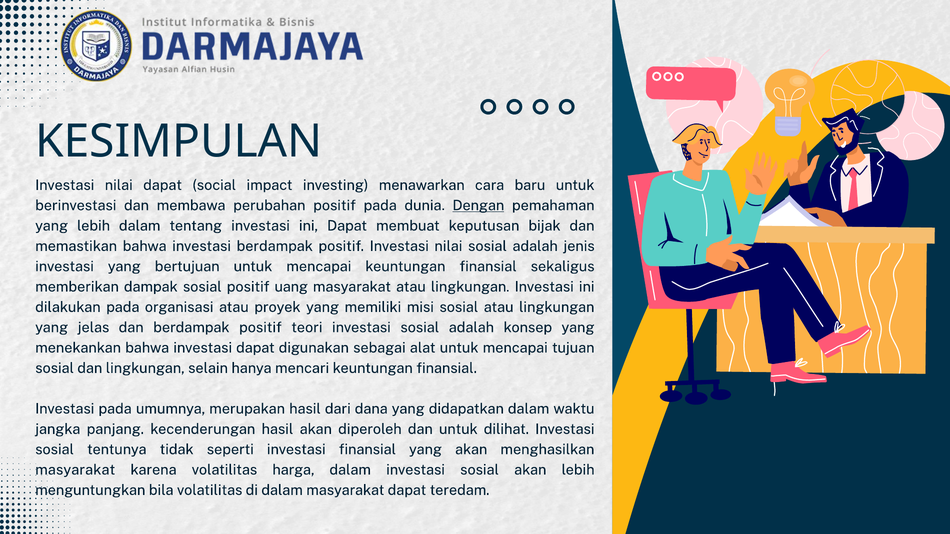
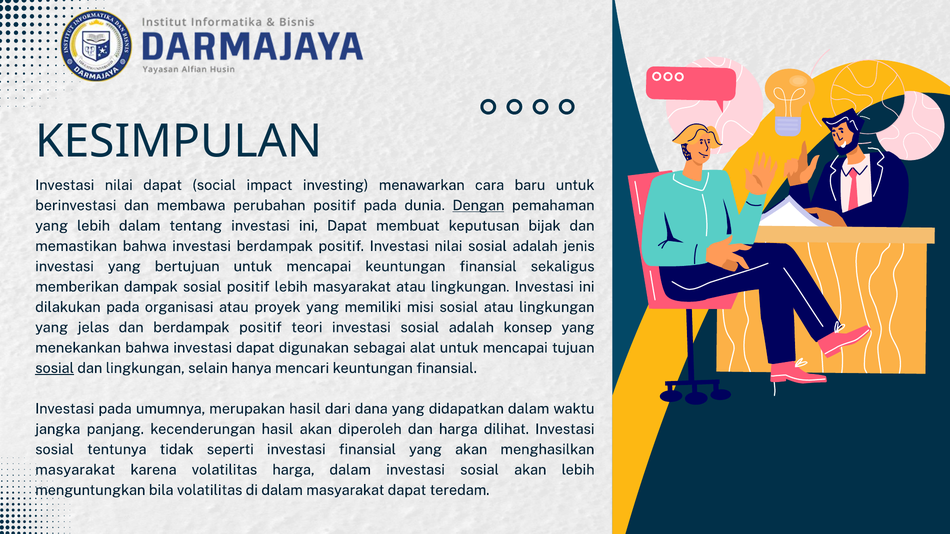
positif uang: uang -> lebih
sosial at (55, 368) underline: none -> present
dan untuk: untuk -> harga
